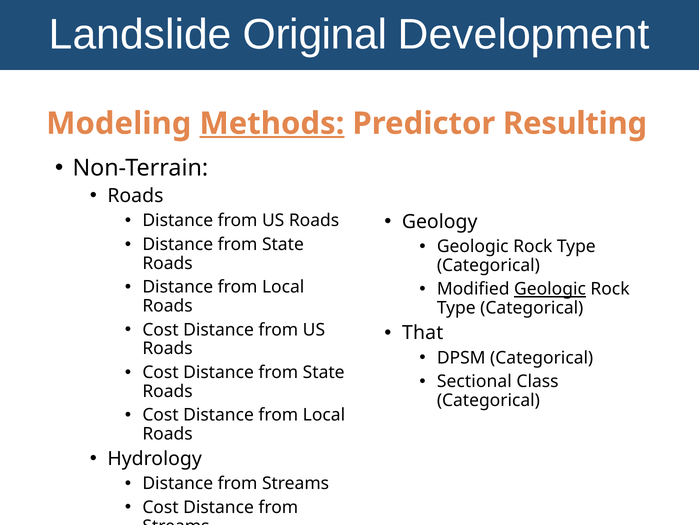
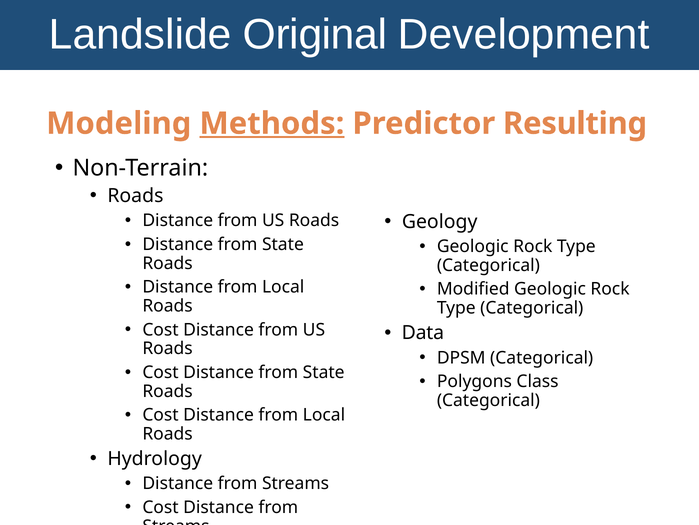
Geologic at (550, 289) underline: present -> none
That: That -> Data
Sectional: Sectional -> Polygons
